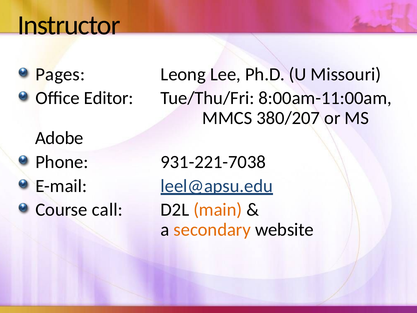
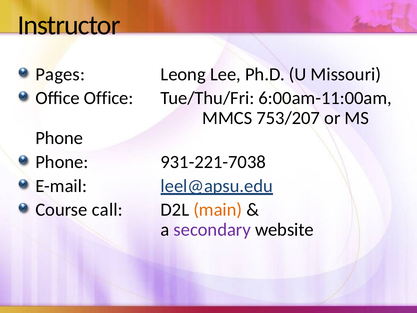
Office Editor: Editor -> Office
8:00am-11:00am: 8:00am-11:00am -> 6:00am-11:00am
380/207: 380/207 -> 753/207
Adobe at (59, 138): Adobe -> Phone
secondary colour: orange -> purple
